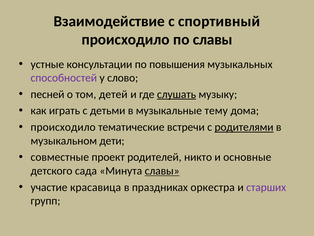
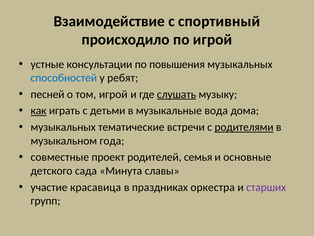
по славы: славы -> игрой
способностей colour: purple -> blue
слово: слово -> ребят
том детей: детей -> игрой
как underline: none -> present
тему: тему -> вода
происходило at (63, 127): происходило -> музыкальных
дети: дети -> года
никто: никто -> семья
славы at (162, 170) underline: present -> none
